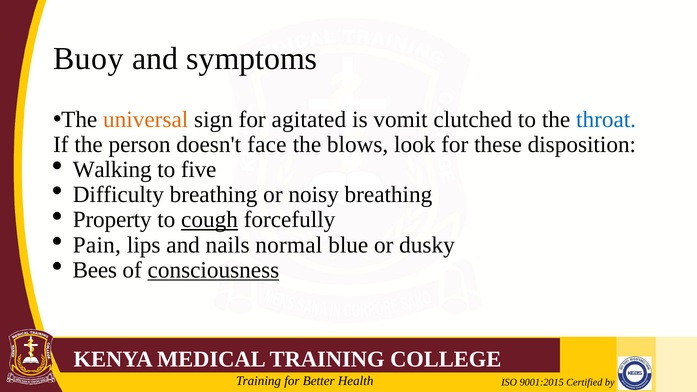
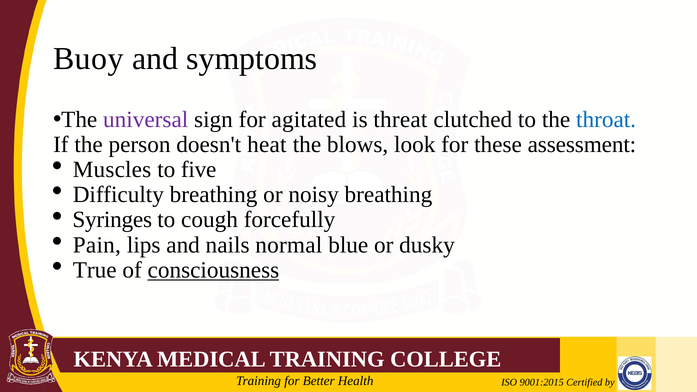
universal colour: orange -> purple
vomit: vomit -> threat
face: face -> heat
disposition: disposition -> assessment
Walking: Walking -> Muscles
Property: Property -> Syringes
cough underline: present -> none
Bees: Bees -> True
